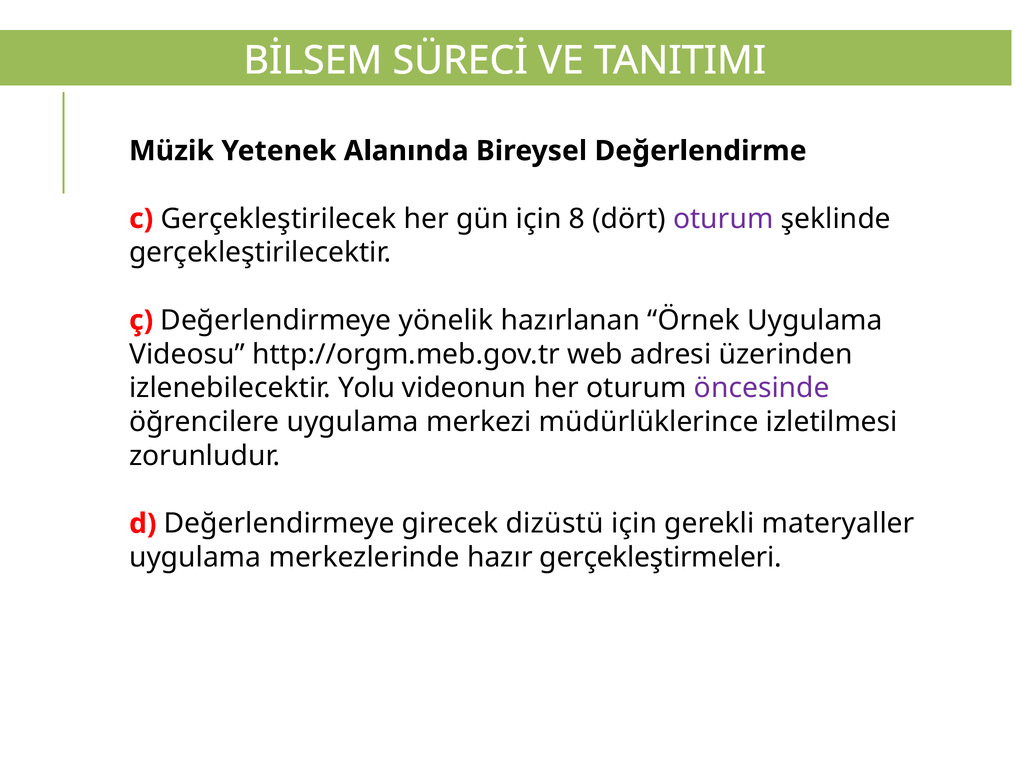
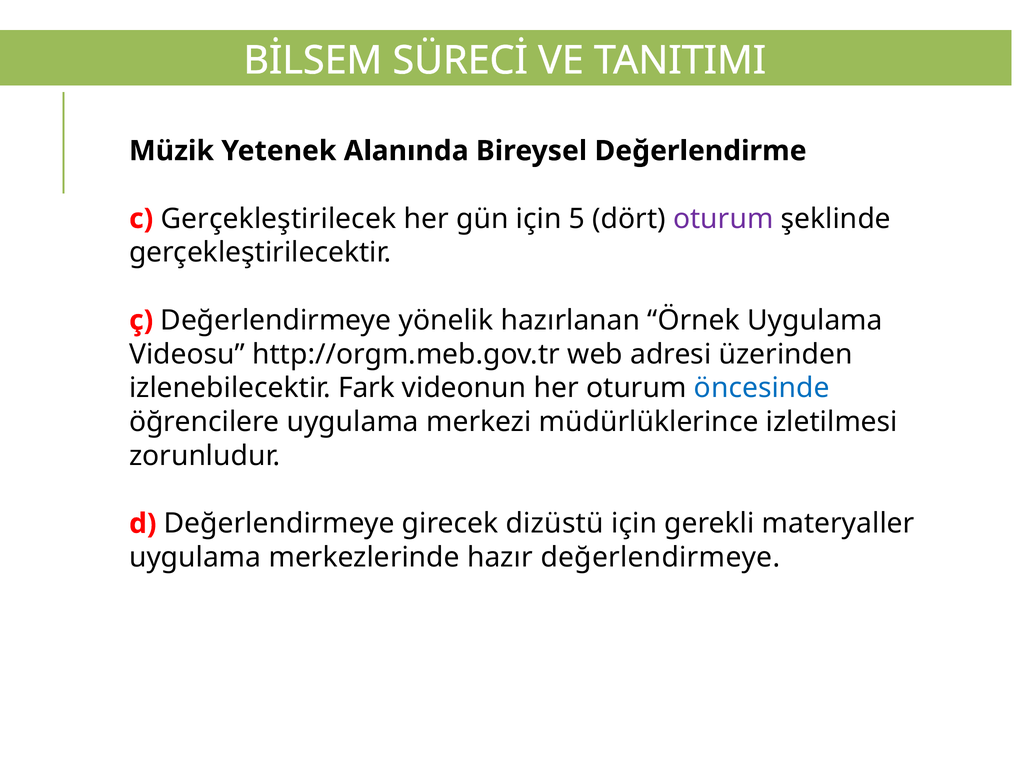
8: 8 -> 5
Yolu: Yolu -> Fark
öncesinde colour: purple -> blue
hazır gerçekleştirmeleri: gerçekleştirmeleri -> değerlendirmeye
